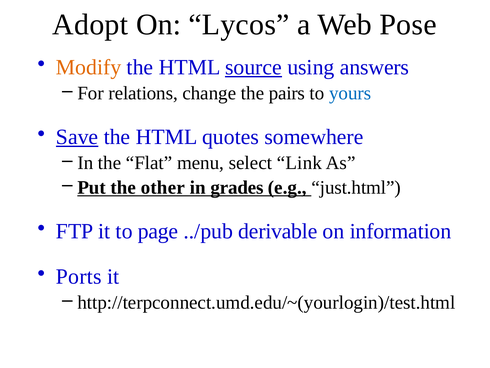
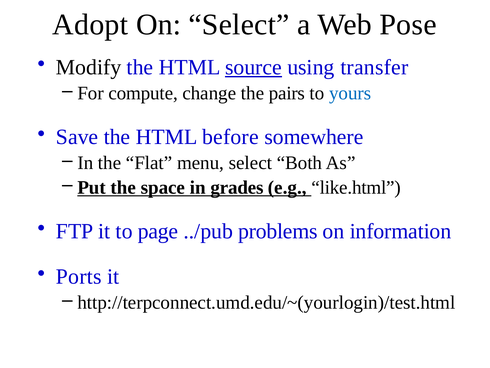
On Lycos: Lycos -> Select
Modify colour: orange -> black
answers: answers -> transfer
relations: relations -> compute
Save underline: present -> none
quotes: quotes -> before
Link: Link -> Both
other: other -> space
just.html: just.html -> like.html
derivable: derivable -> problems
